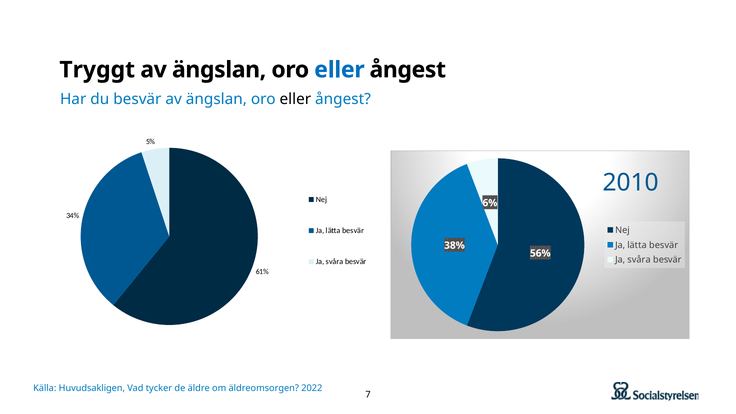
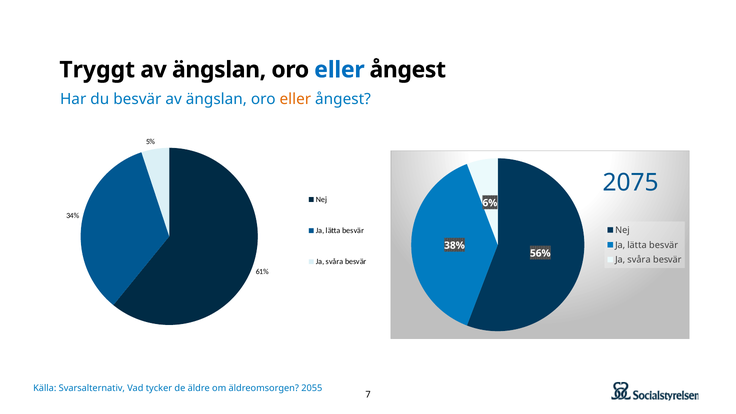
eller at (295, 99) colour: black -> orange
2010: 2010 -> 2075
Huvudsakligen: Huvudsakligen -> Svarsalternativ
2022: 2022 -> 2055
